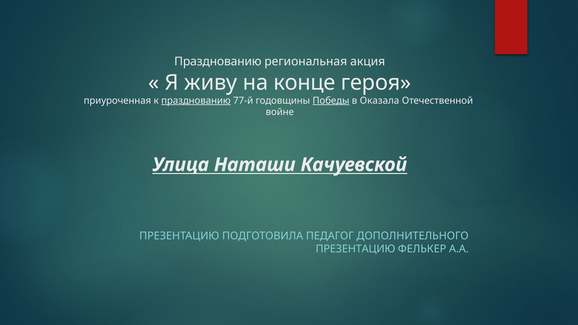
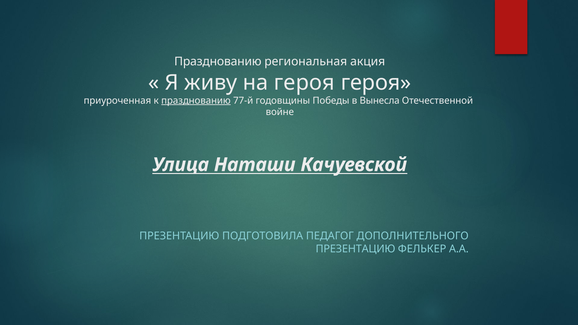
на конце: конце -> героя
Победы underline: present -> none
Оказала: Оказала -> Вынесла
